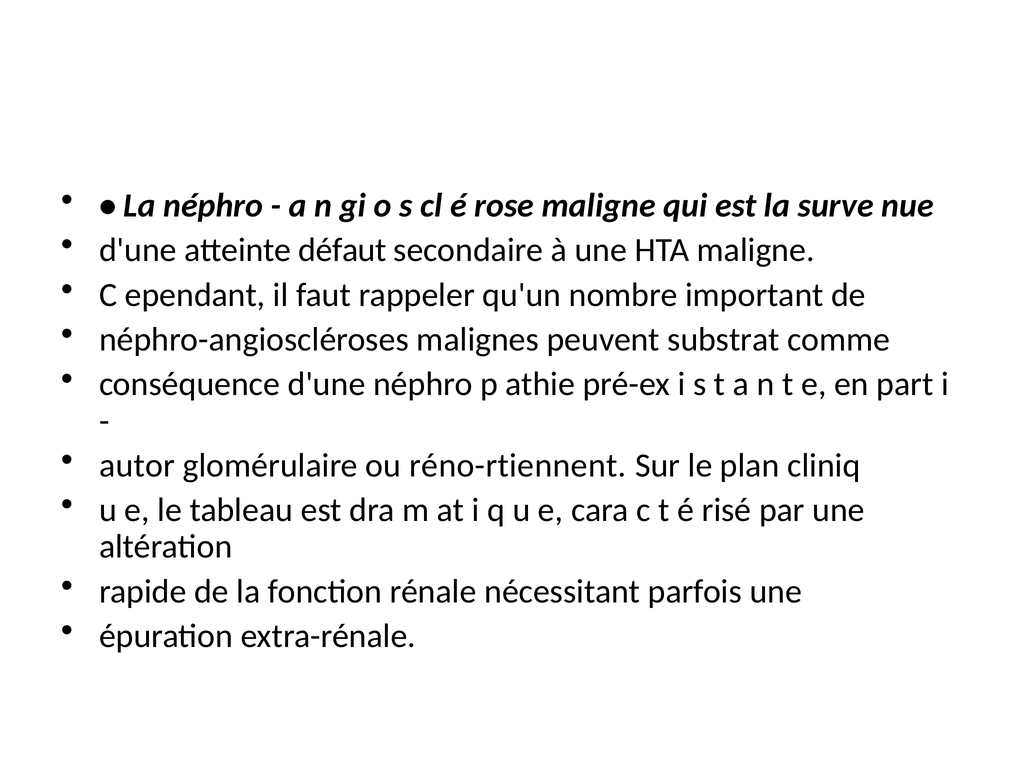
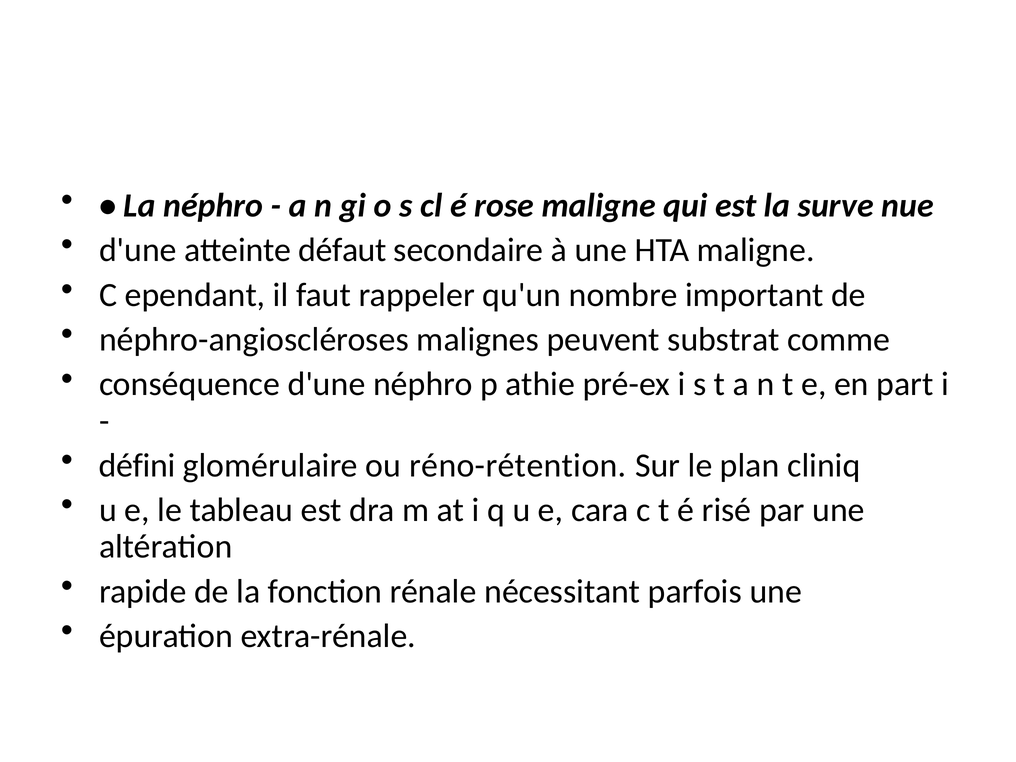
autor: autor -> défini
réno-rtiennent: réno-rtiennent -> réno-rétention
